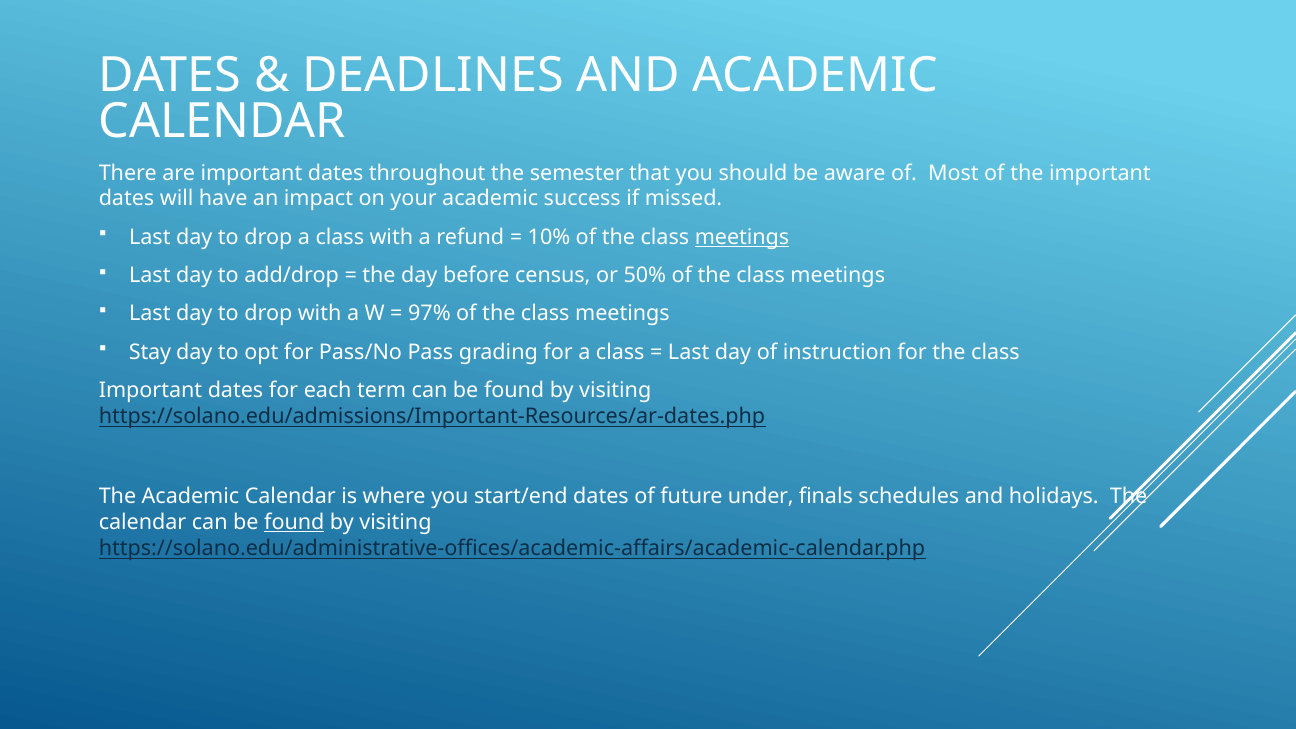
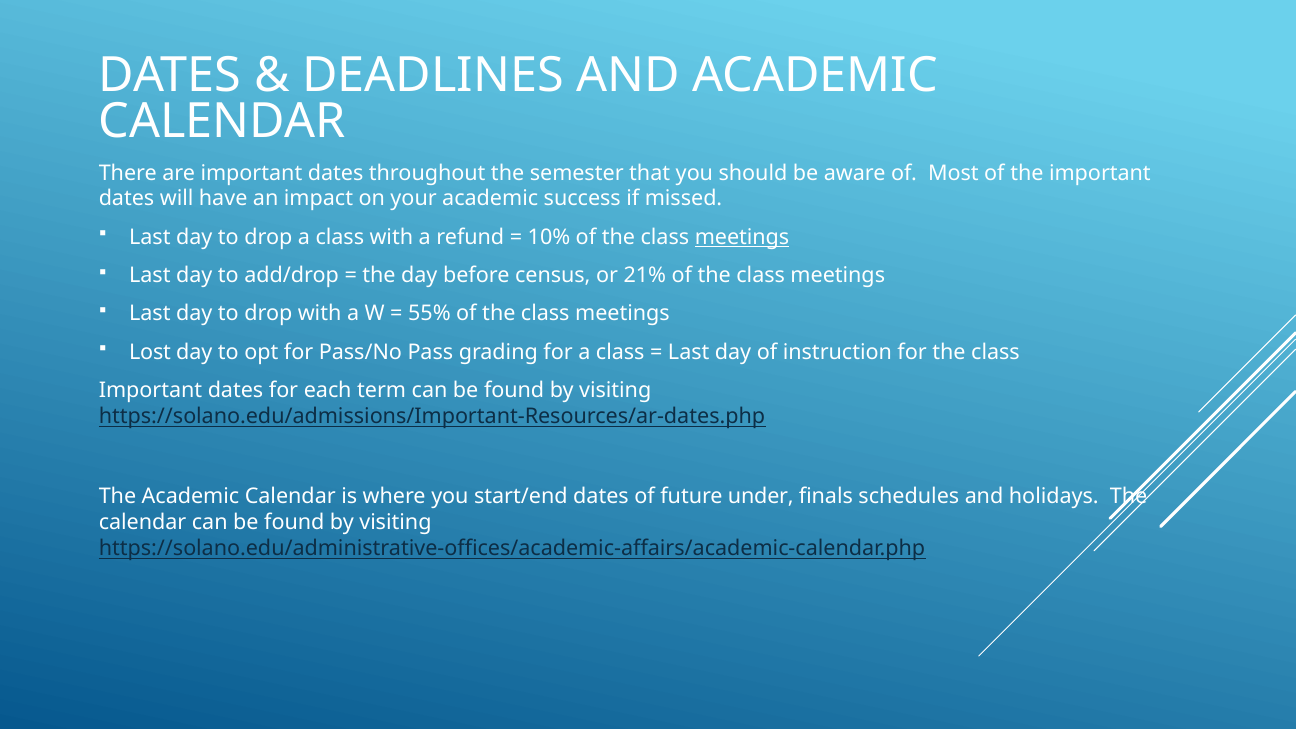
50%: 50% -> 21%
97%: 97% -> 55%
Stay: Stay -> Lost
found at (294, 522) underline: present -> none
